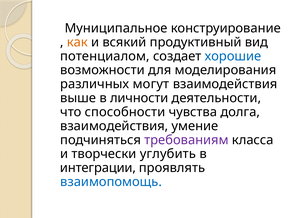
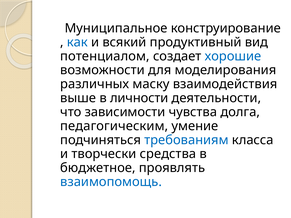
как colour: orange -> blue
могут: могут -> маску
способности: способности -> зависимости
взаимодействия at (114, 126): взаимодействия -> педагогическим
требованиям colour: purple -> blue
углубить: углубить -> средства
интеграции: интеграции -> бюджетное
